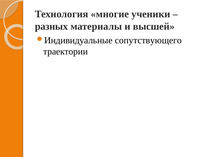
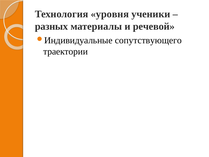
многие: многие -> уровня
высшей: высшей -> речевой
